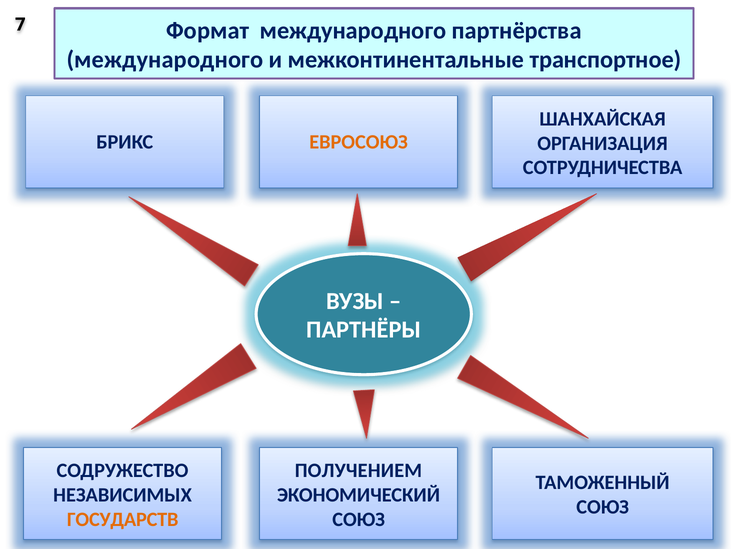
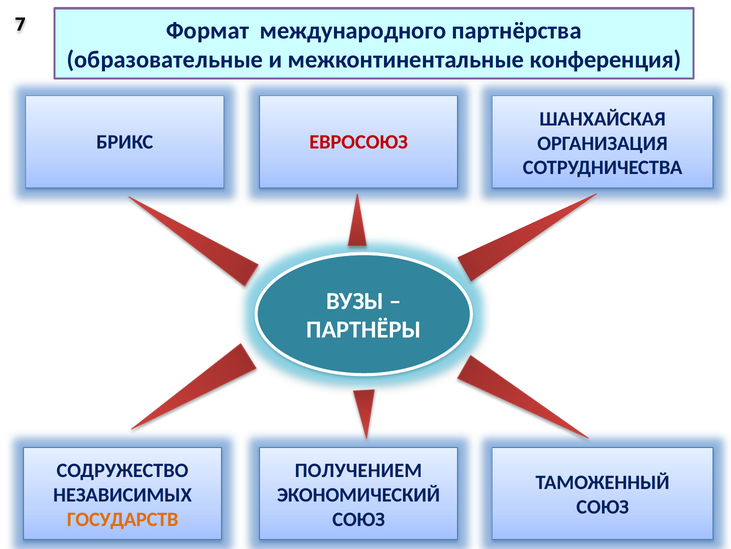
международного at (165, 60): международного -> образовательные
транспортное: транспортное -> конференция
ЕВРОСОЮЗ colour: orange -> red
